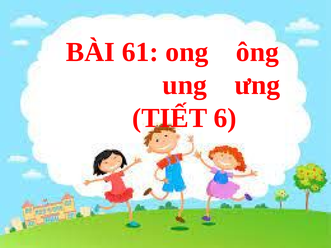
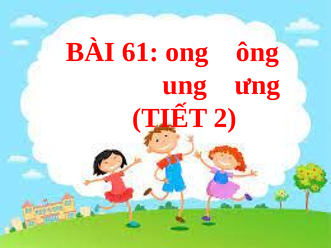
6: 6 -> 2
